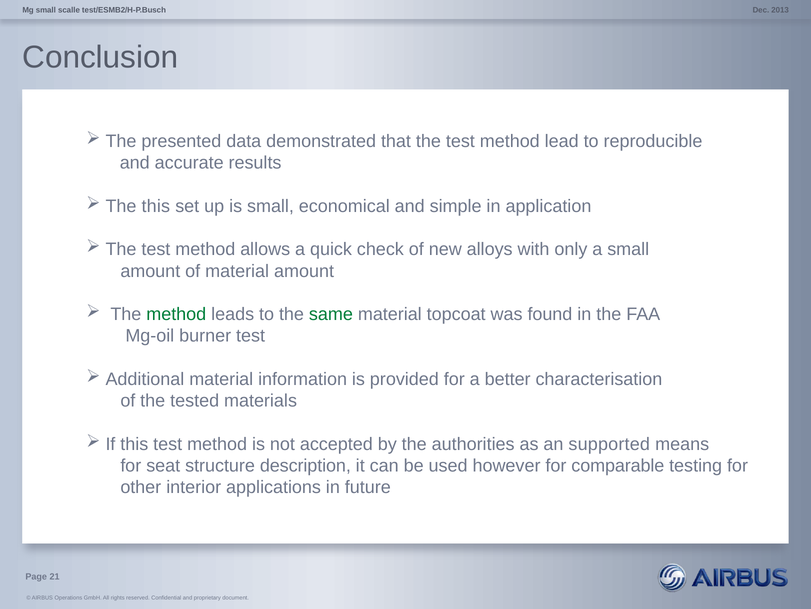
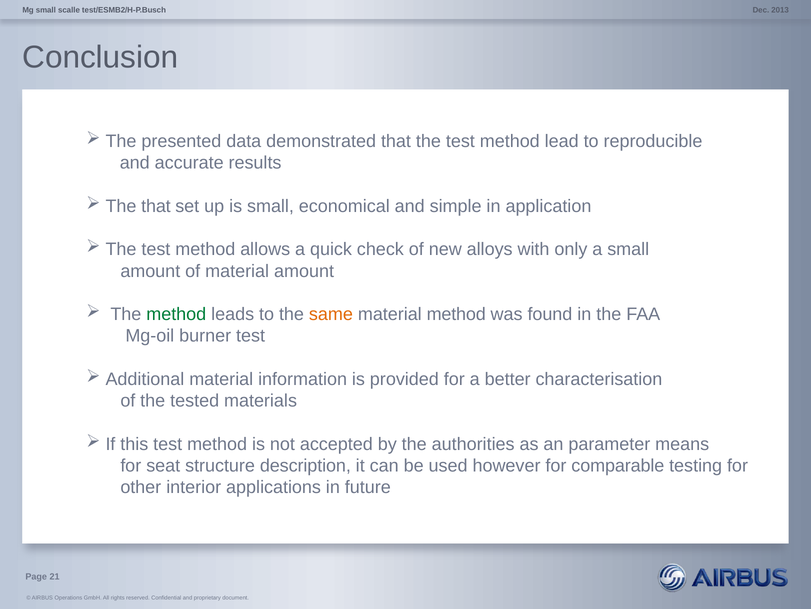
The this: this -> that
same colour: green -> orange
material topcoat: topcoat -> method
supported: supported -> parameter
